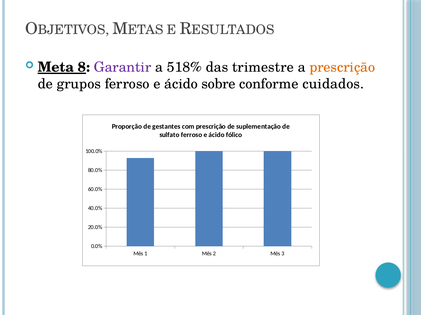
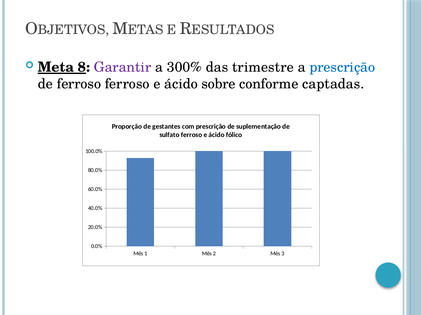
518%: 518% -> 300%
prescrição at (342, 67) colour: orange -> blue
de grupos: grupos -> ferroso
cuidados: cuidados -> captadas
